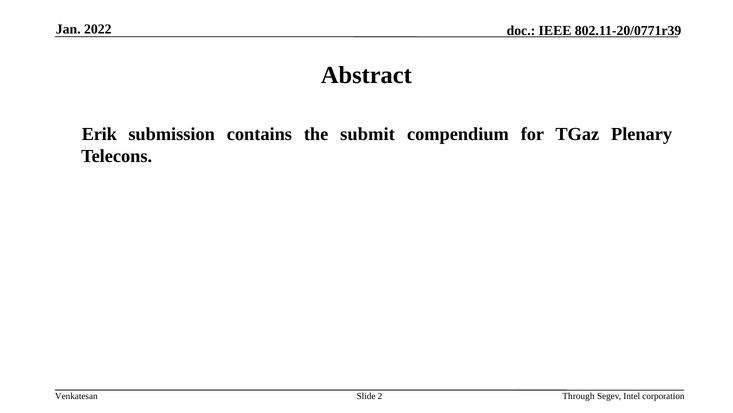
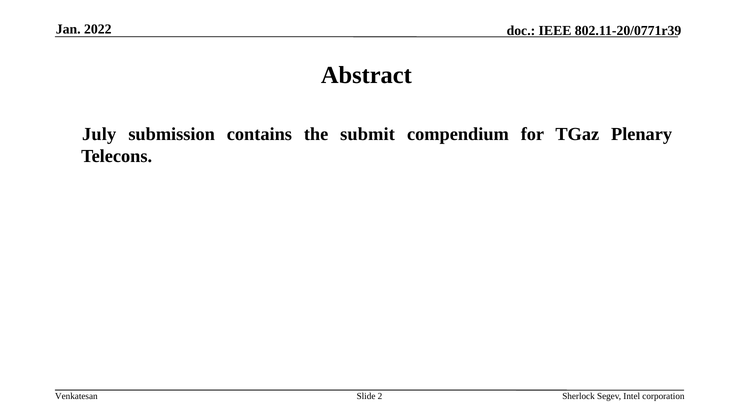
Erik: Erik -> July
Through: Through -> Sherlock
